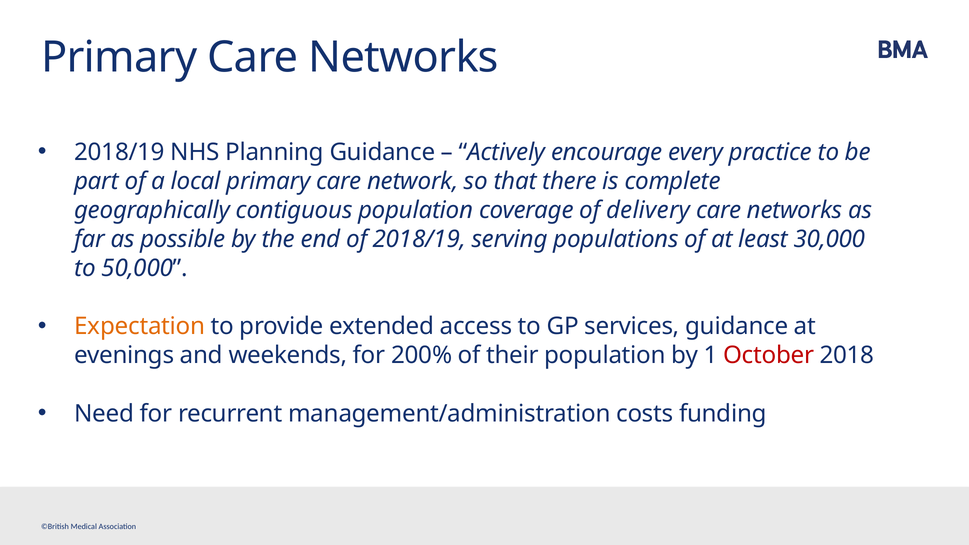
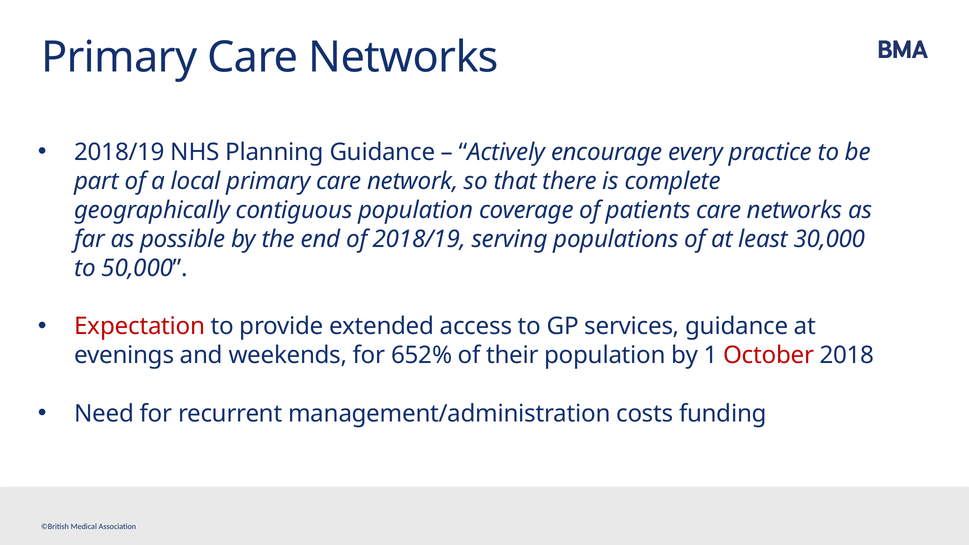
delivery: delivery -> patients
Expectation colour: orange -> red
200%: 200% -> 652%
